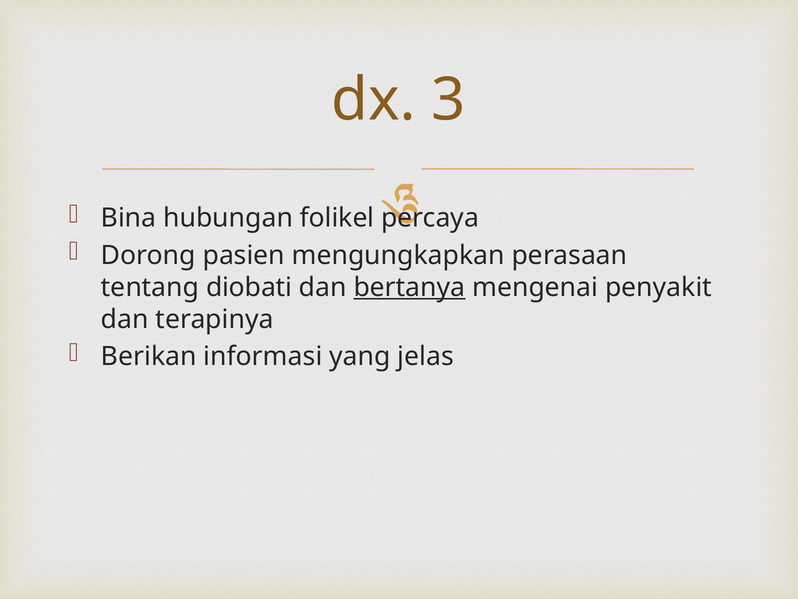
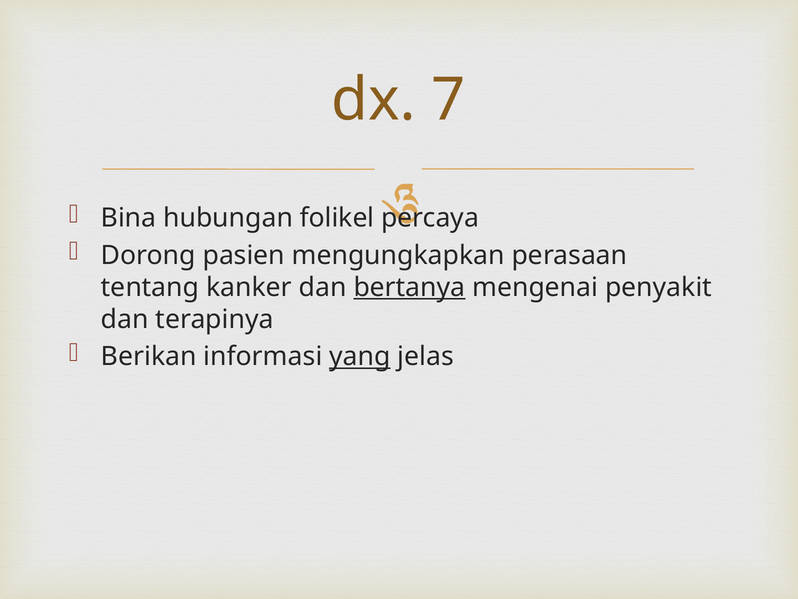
3: 3 -> 7
diobati: diobati -> kanker
yang underline: none -> present
